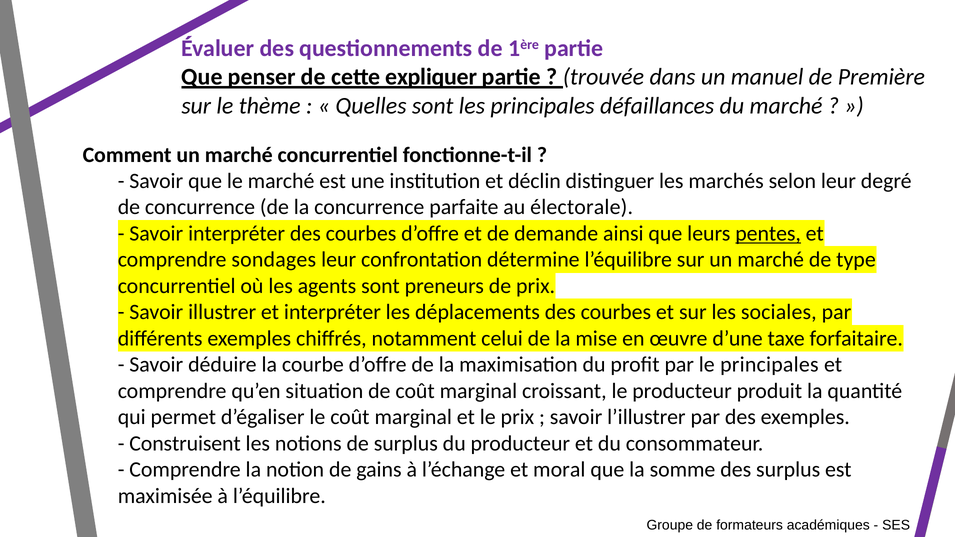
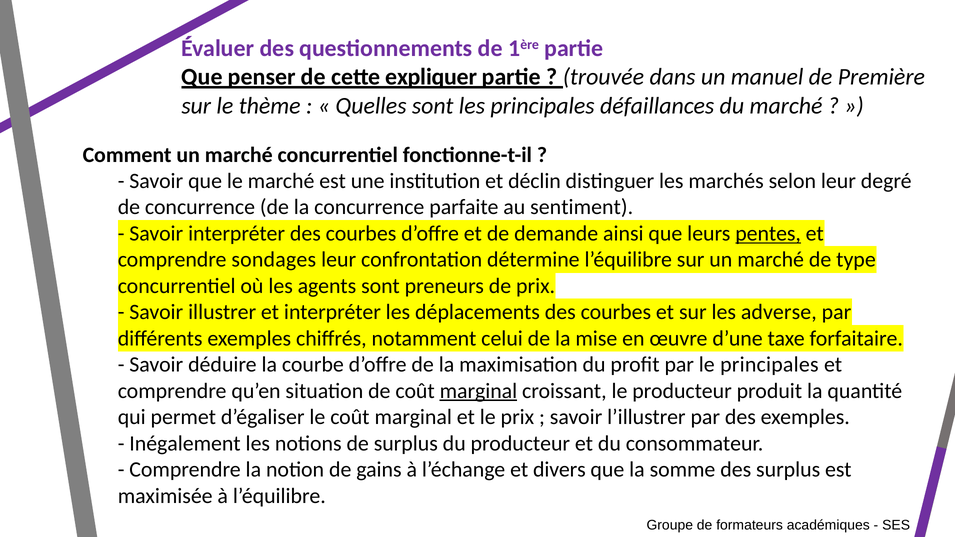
électorale: électorale -> sentiment
sociales: sociales -> adverse
marginal at (478, 391) underline: none -> present
Construisent: Construisent -> Inégalement
moral: moral -> divers
